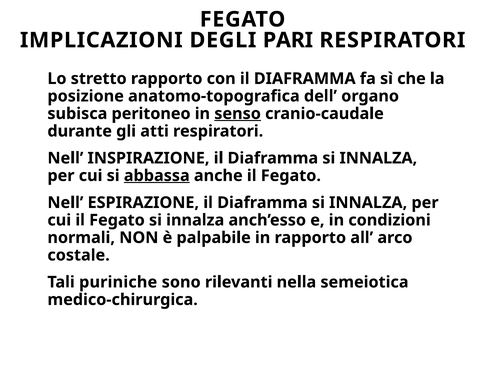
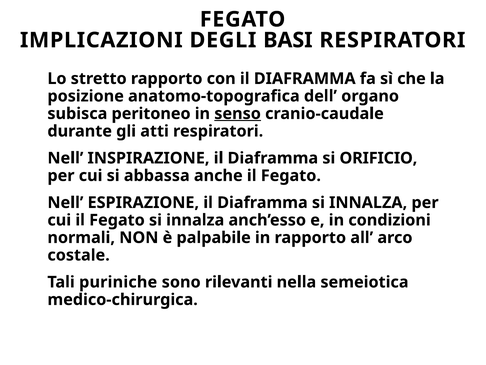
PARI: PARI -> BASI
INNALZA at (378, 158): INNALZA -> ORIFICIO
abbassa underline: present -> none
